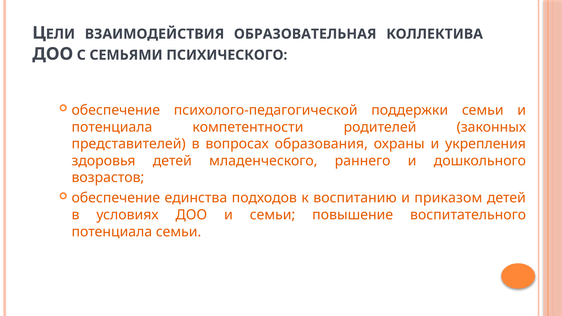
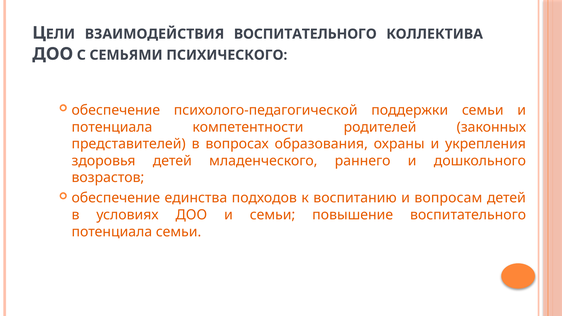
ВЗАИМОДЕЙСТВИЯ ОБРАЗОВАТЕЛЬНАЯ: ОБРАЗОВАТЕЛЬНАЯ -> ВОСПИТАТЕЛЬНОГО
приказом: приказом -> вопросам
